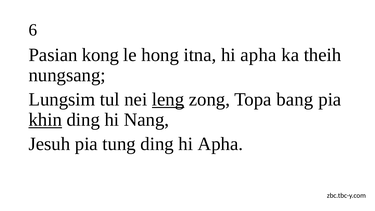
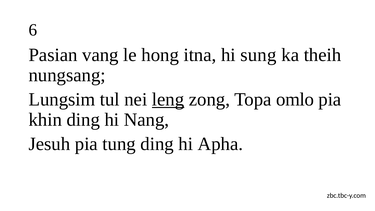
kong: kong -> vang
itna hi apha: apha -> sung
bang: bang -> omlo
khin underline: present -> none
